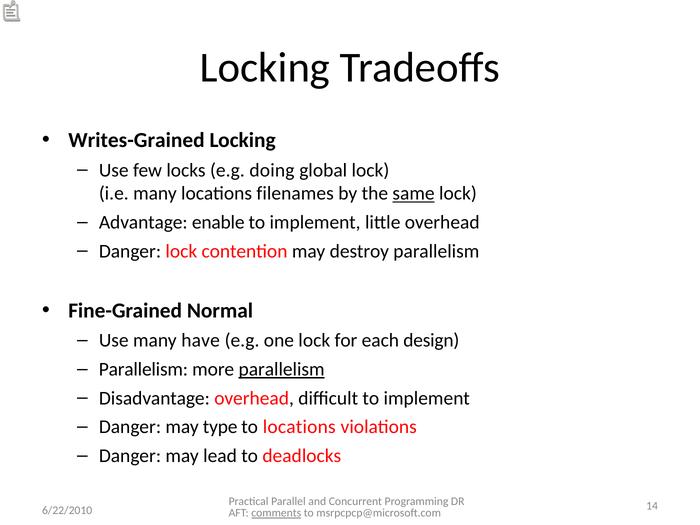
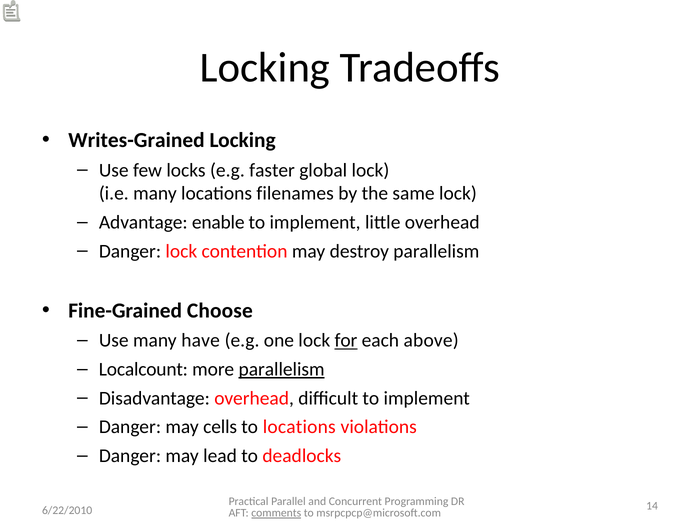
doing: doing -> faster
same underline: present -> none
Normal: Normal -> Choose
for underline: none -> present
design: design -> above
Parallelism at (143, 369): Parallelism -> Localcount
type: type -> cells
